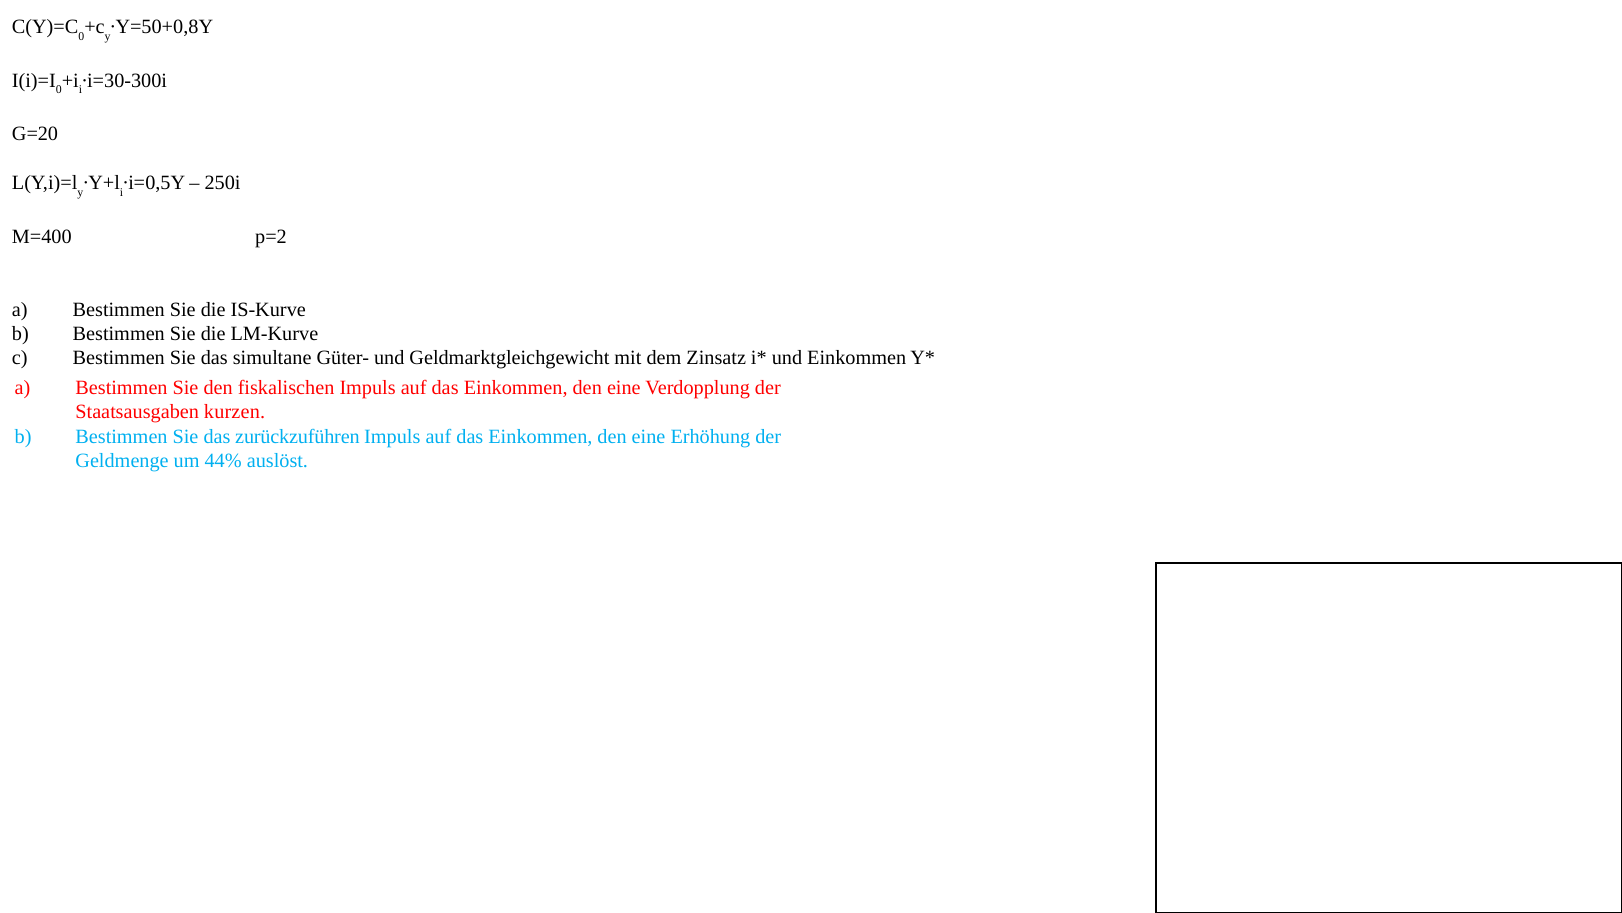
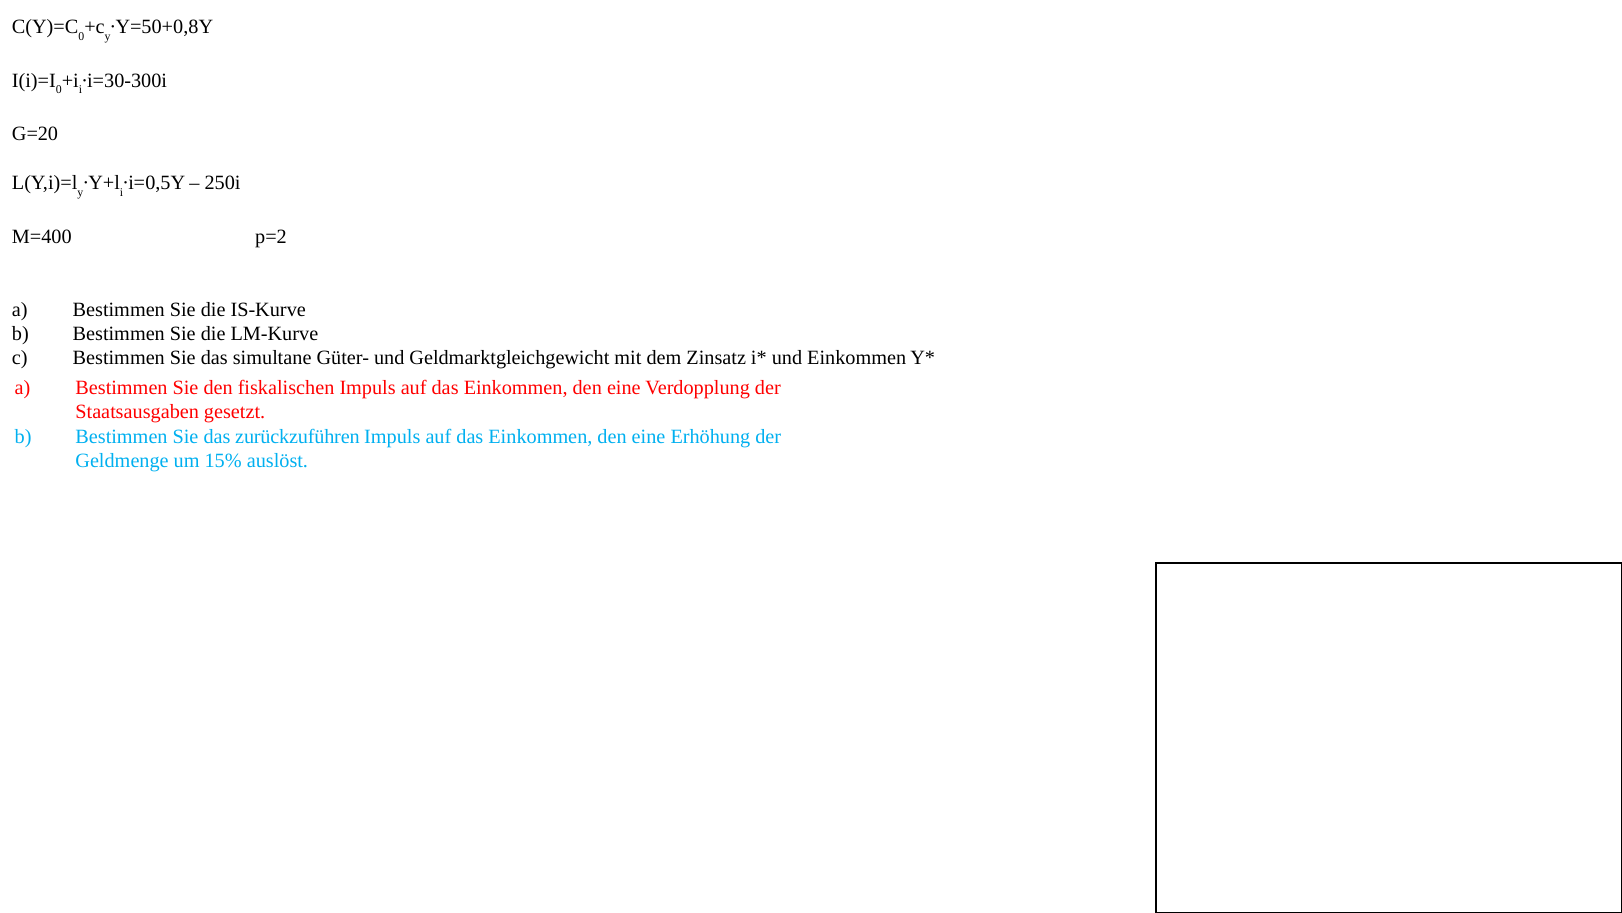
kurzen: kurzen -> gesetzt
44%: 44% -> 15%
